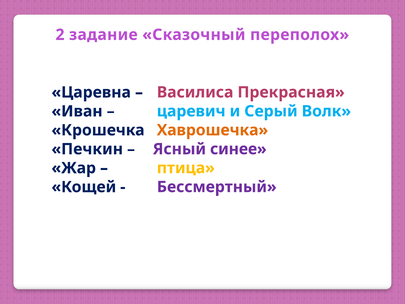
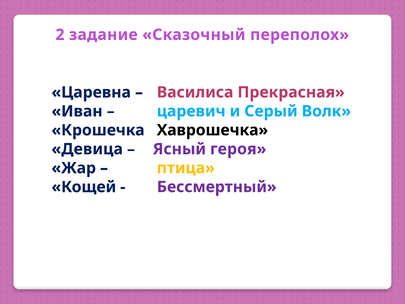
Хаврошечка colour: orange -> black
синее: синее -> героя
Печкин: Печкин -> Девица
